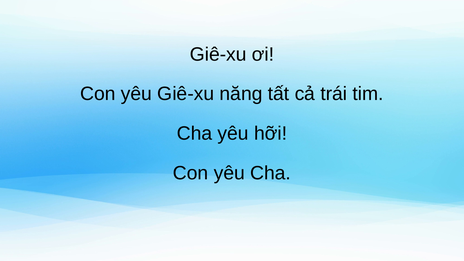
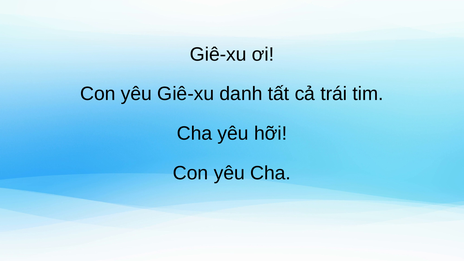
năng: năng -> danh
